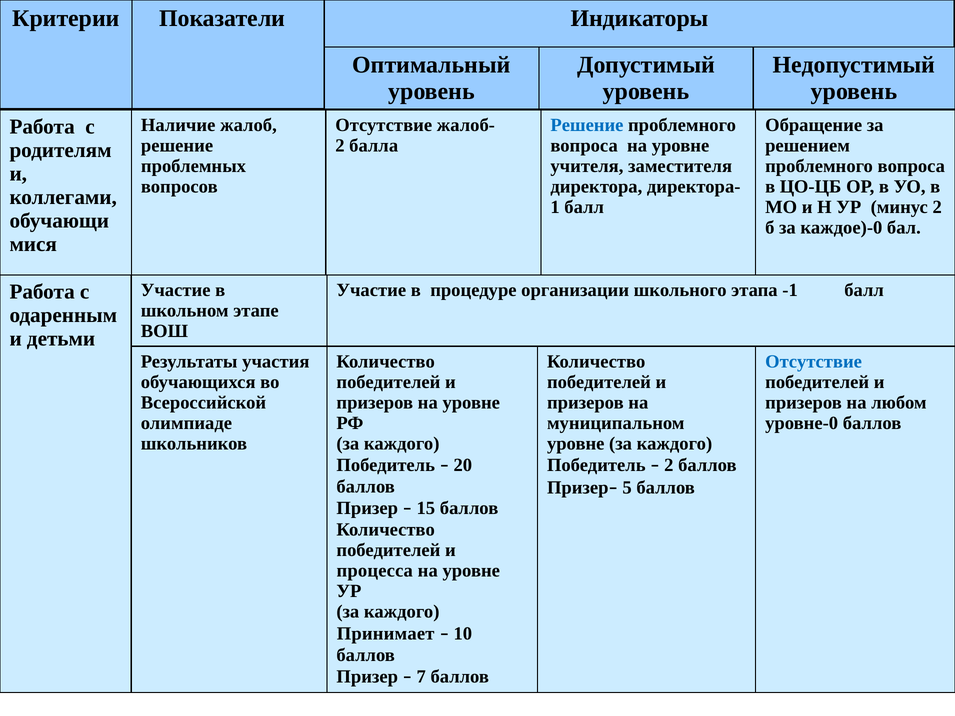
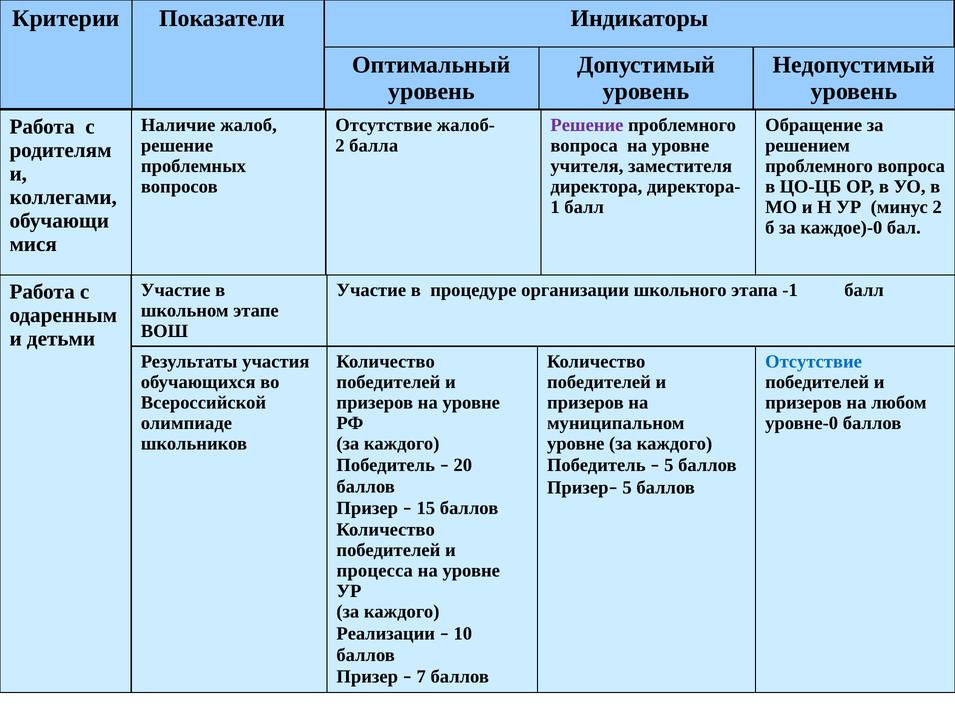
Решение at (587, 125) colour: blue -> purple
2 at (669, 465): 2 -> 5
Принимает: Принимает -> Реализации
